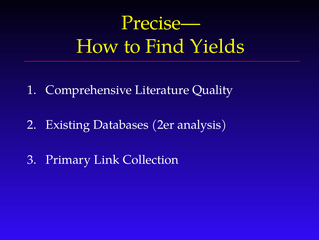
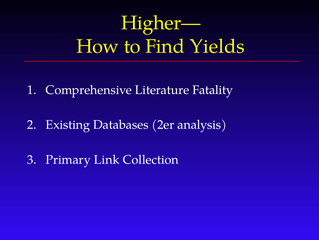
Precise—: Precise— -> Higher—
Quality: Quality -> Fatality
